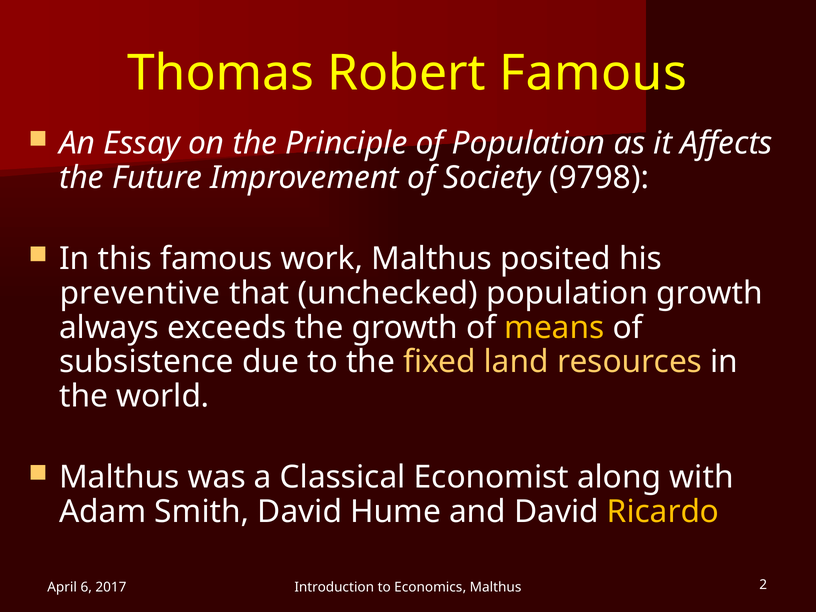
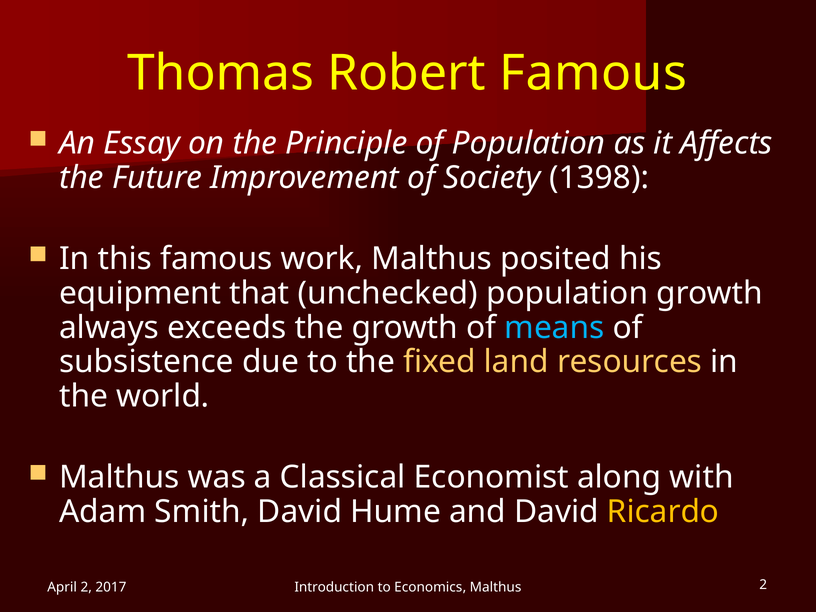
9798: 9798 -> 1398
preventive: preventive -> equipment
means colour: yellow -> light blue
April 6: 6 -> 2
